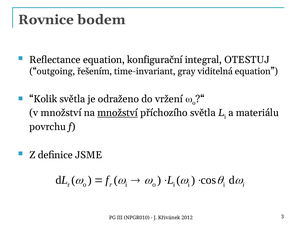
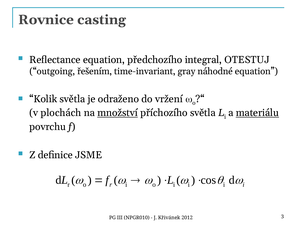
bodem: bodem -> casting
konfigurační: konfigurační -> předchozího
viditelná: viditelná -> náhodné
v množství: množství -> plochách
materiálu underline: none -> present
